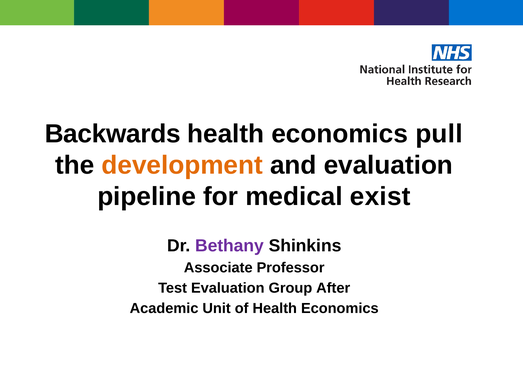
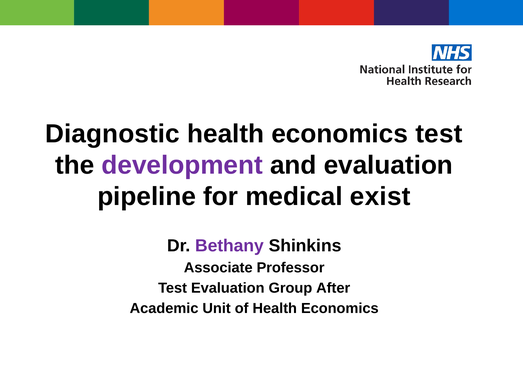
Backwards: Backwards -> Diagnostic
economics pull: pull -> test
development colour: orange -> purple
